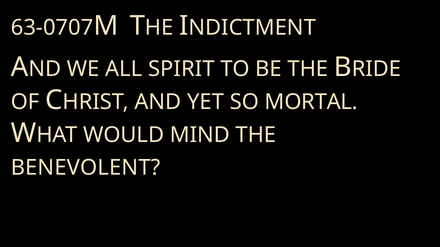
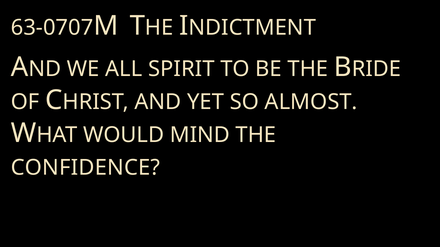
MORTAL: MORTAL -> ALMOST
BENEVOLENT: BENEVOLENT -> CONFIDENCE
